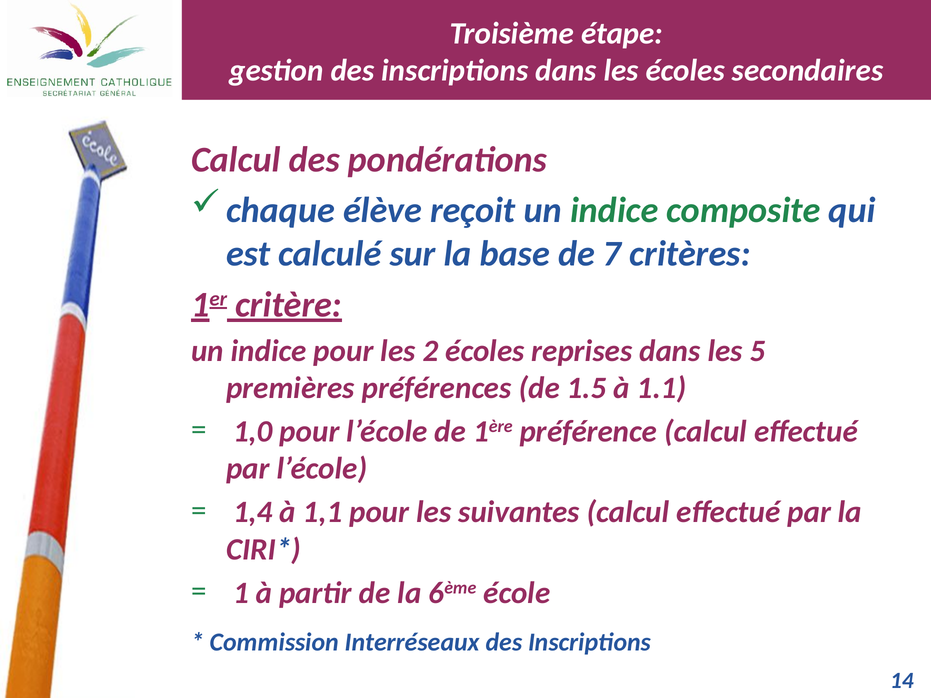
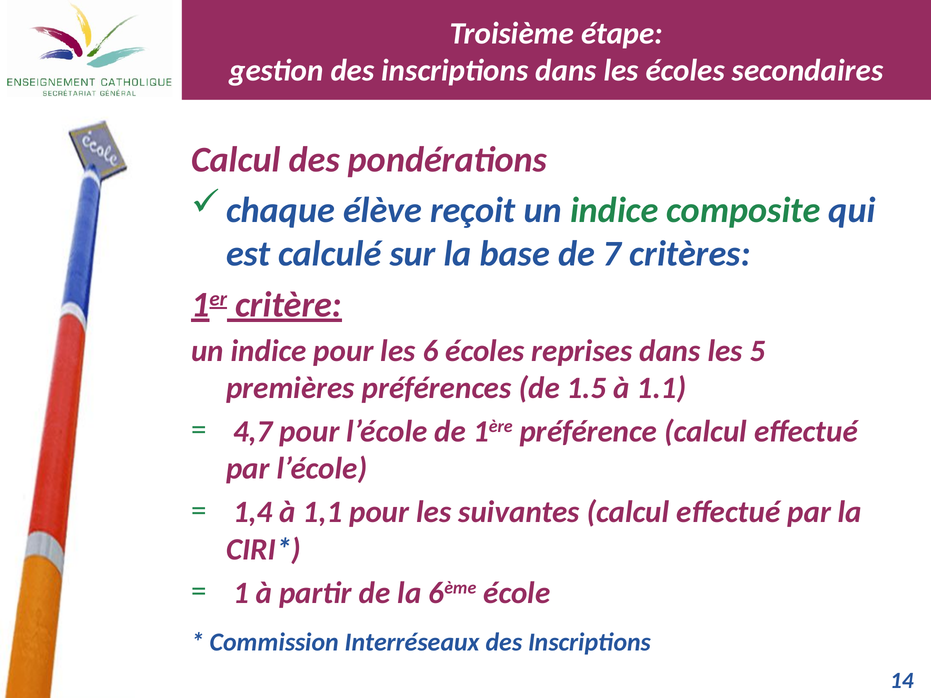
2: 2 -> 6
1,0: 1,0 -> 4,7
